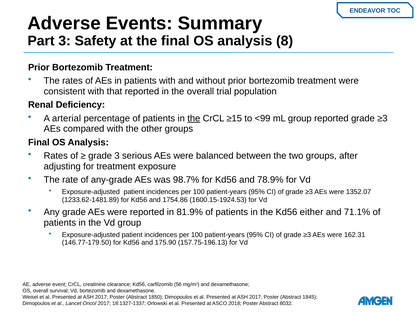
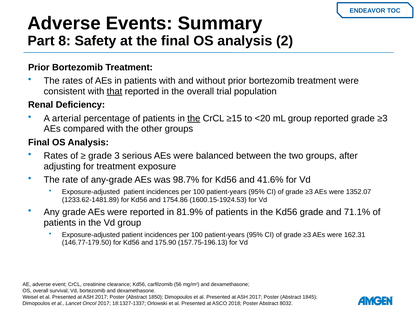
Part 3: 3 -> 8
8: 8 -> 2
that underline: none -> present
<99: <99 -> <20
78.9%: 78.9% -> 41.6%
Kd56 either: either -> grade
